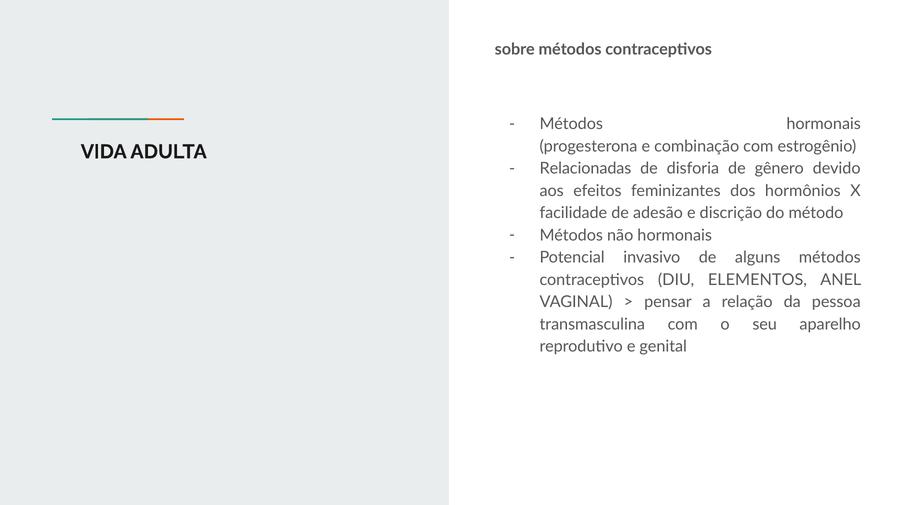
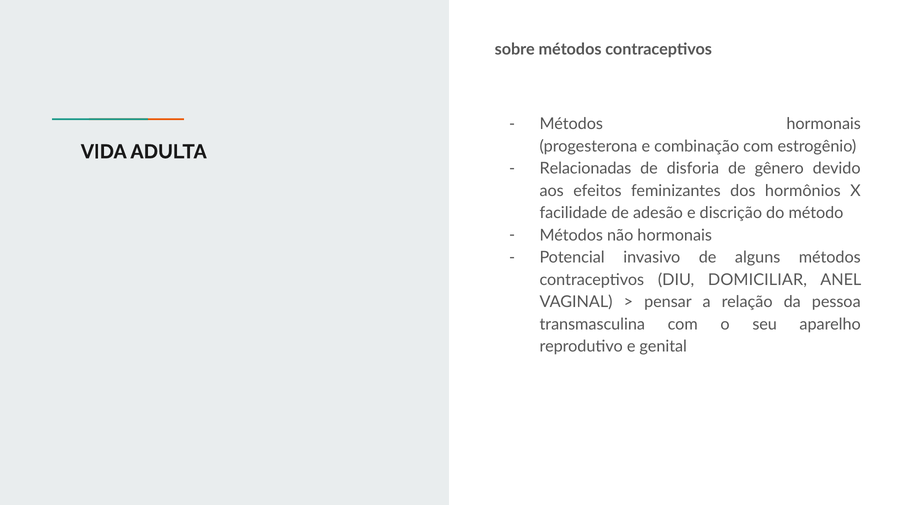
ELEMENTOS: ELEMENTOS -> DOMICILIAR
